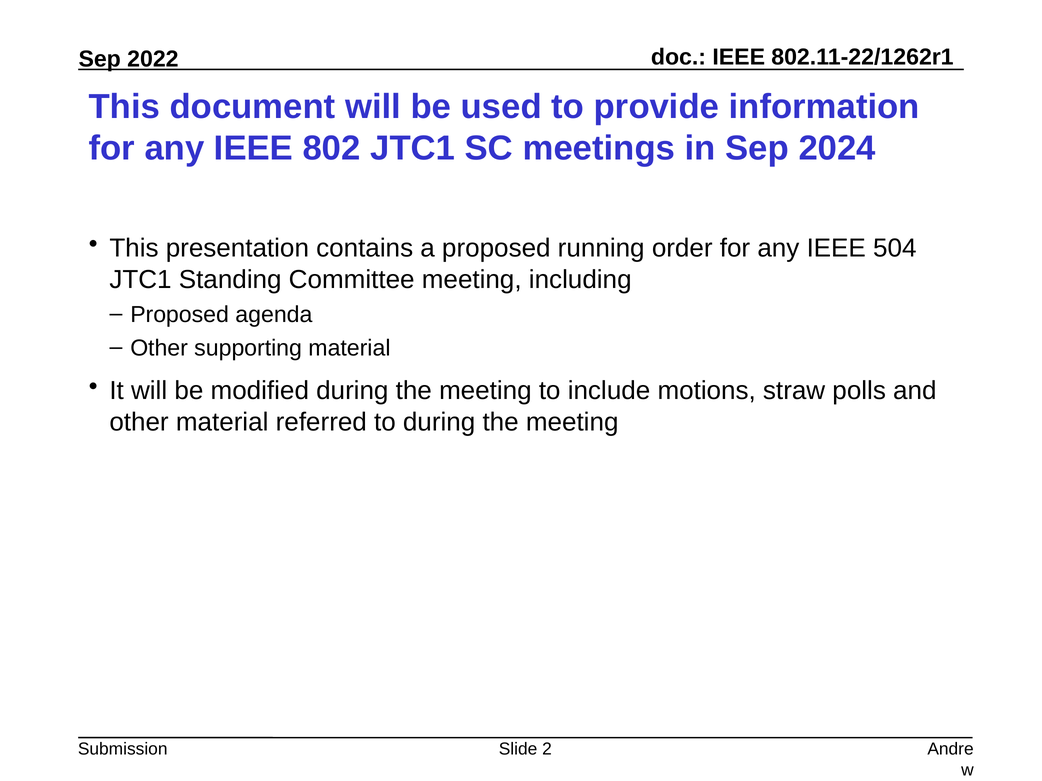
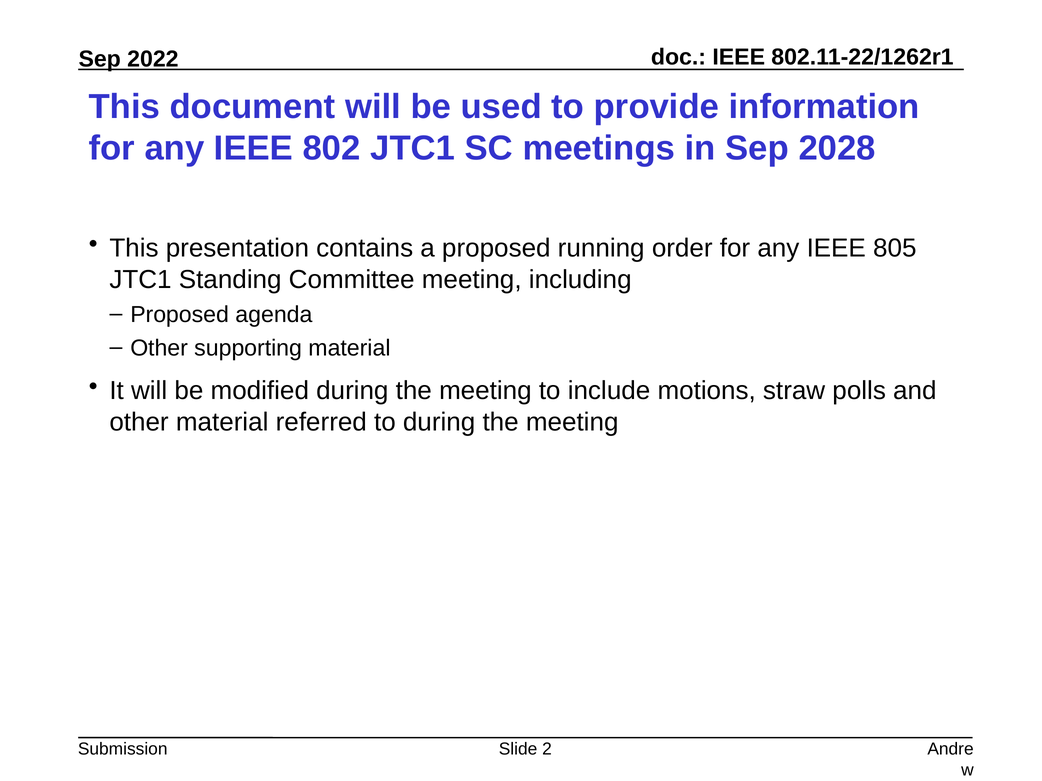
2024: 2024 -> 2028
504: 504 -> 805
